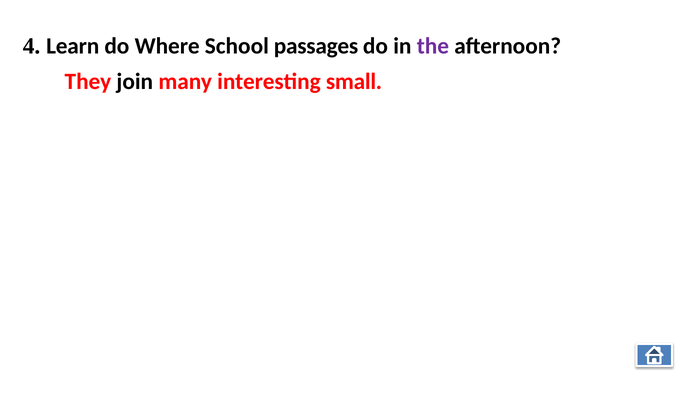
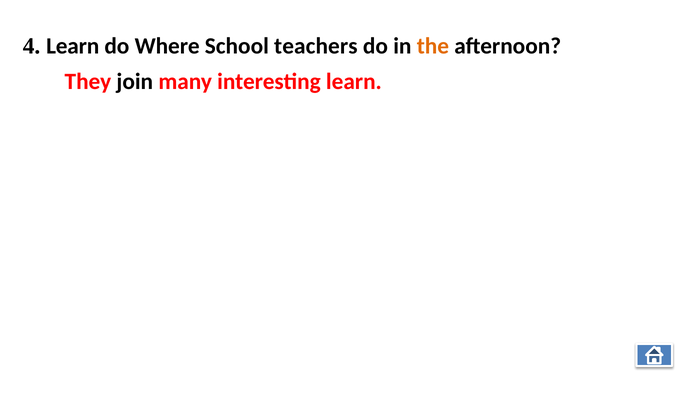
passages: passages -> teachers
the colour: purple -> orange
interesting small: small -> learn
